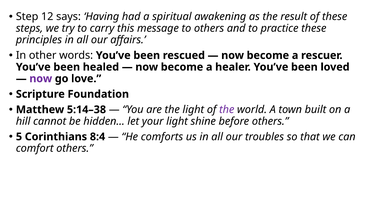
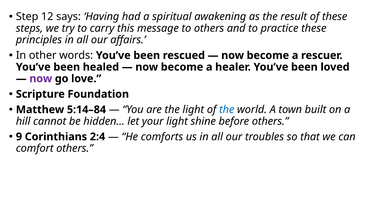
5:14–38: 5:14–38 -> 5:14–84
the at (227, 109) colour: purple -> blue
5: 5 -> 9
8:4: 8:4 -> 2:4
